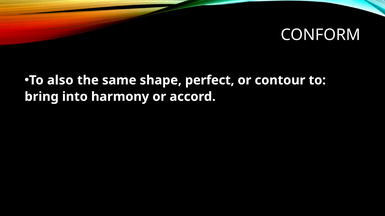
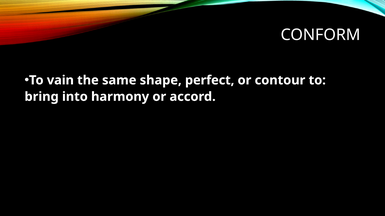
also: also -> vain
